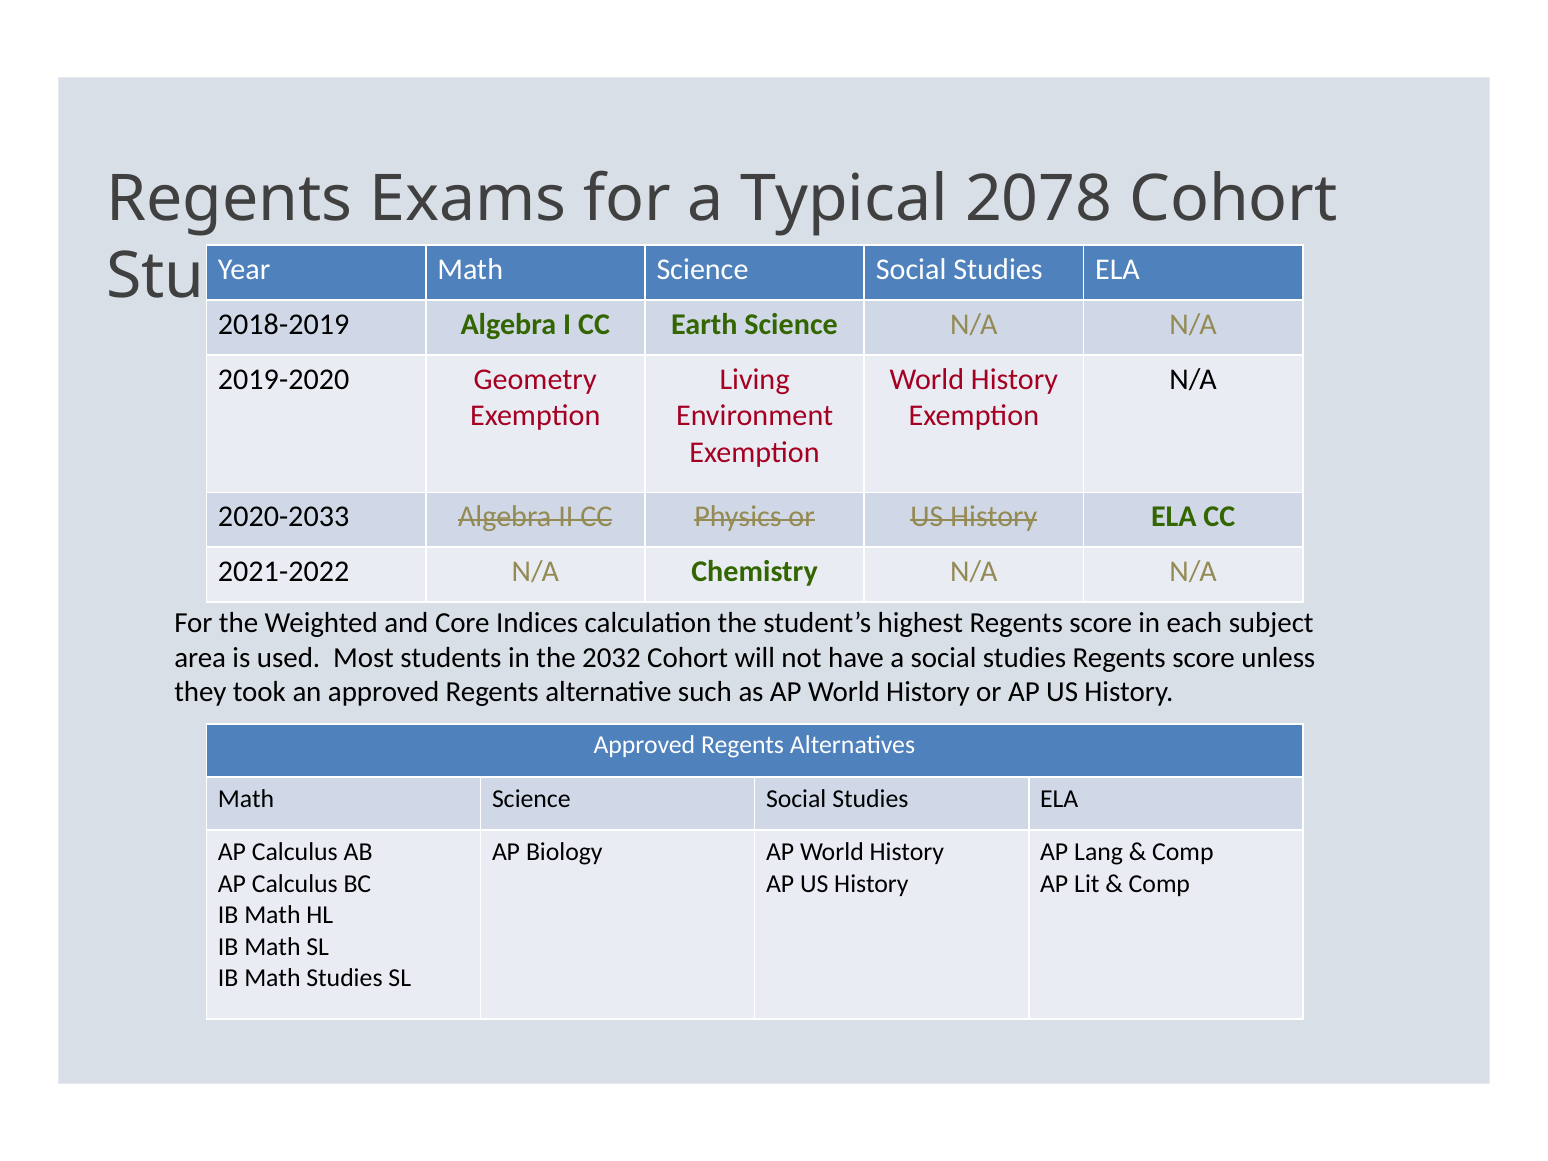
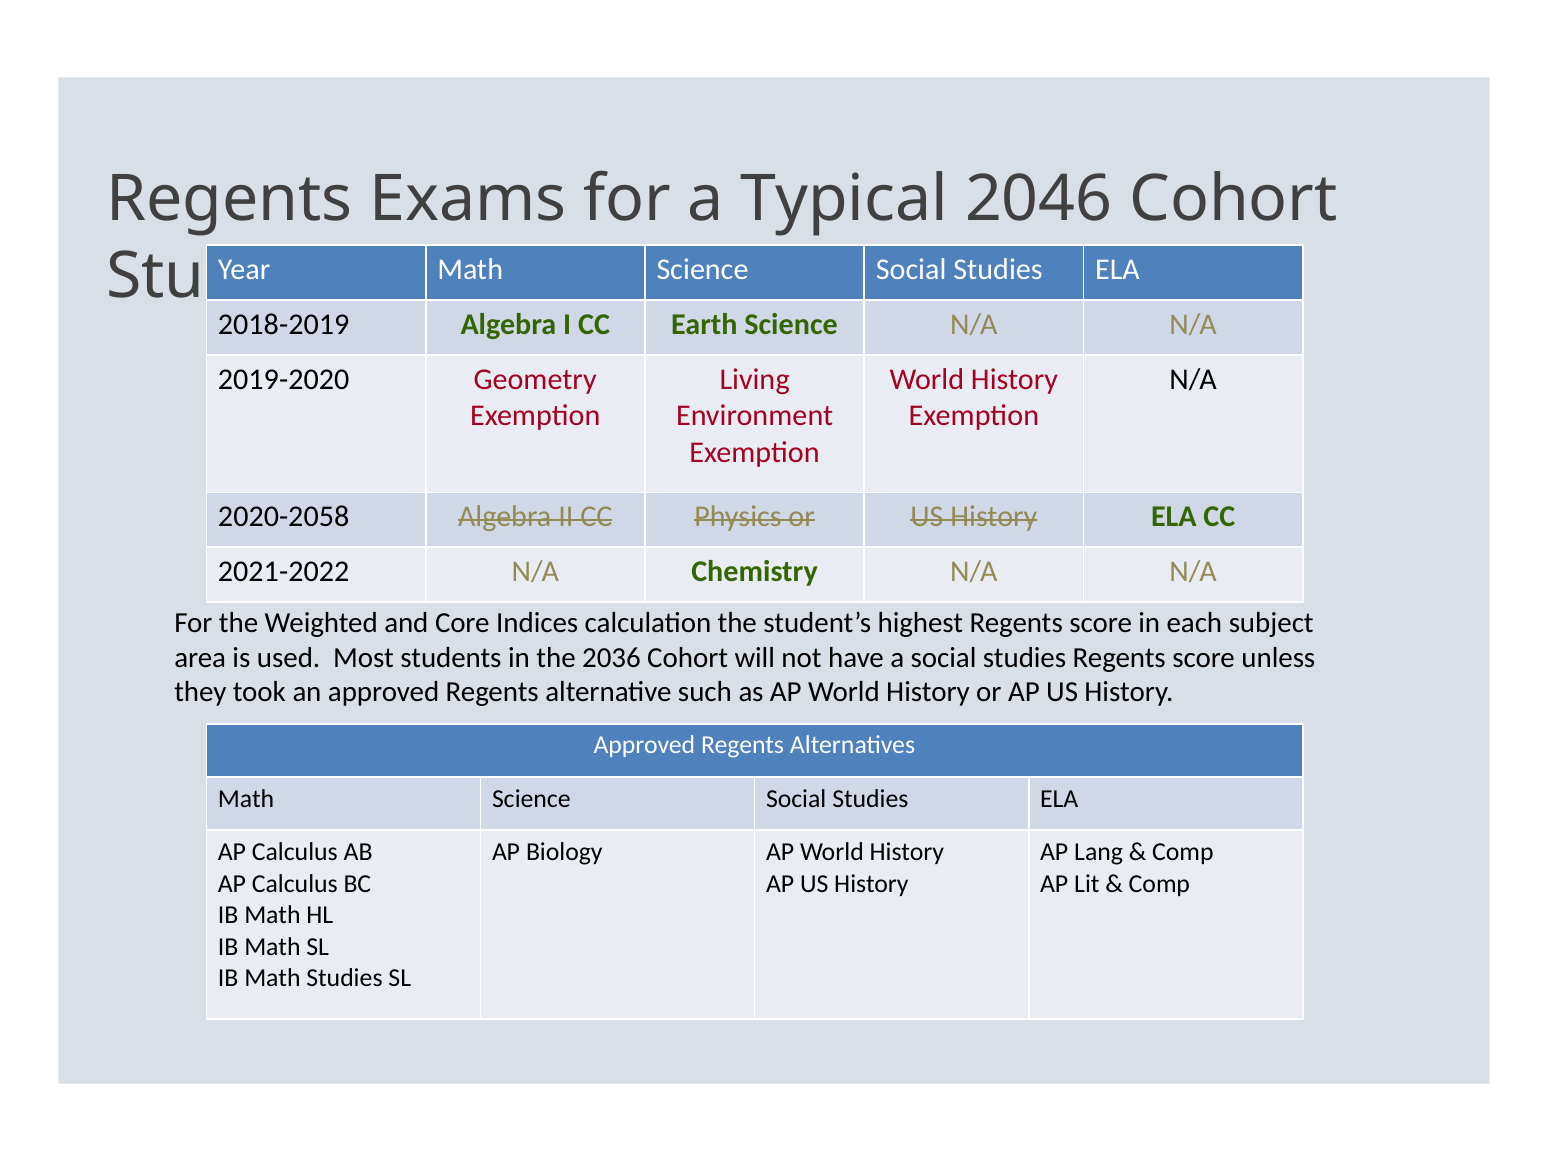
2078: 2078 -> 2046
2020-2033: 2020-2033 -> 2020-2058
2032: 2032 -> 2036
